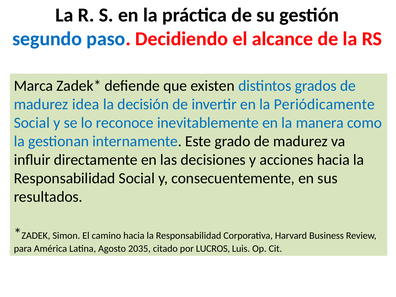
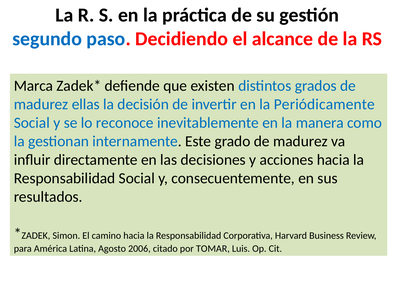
idea: idea -> ellas
2035: 2035 -> 2006
LUCROS: LUCROS -> TOMAR
